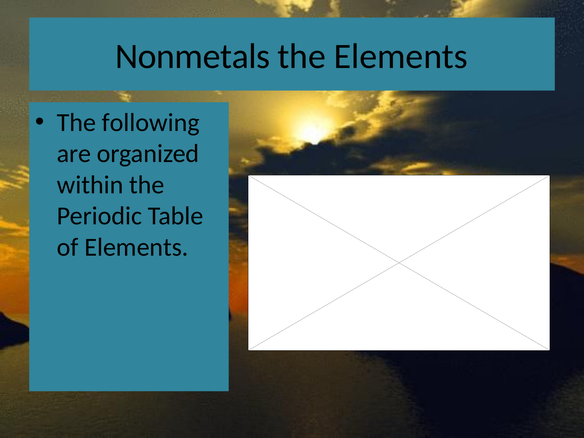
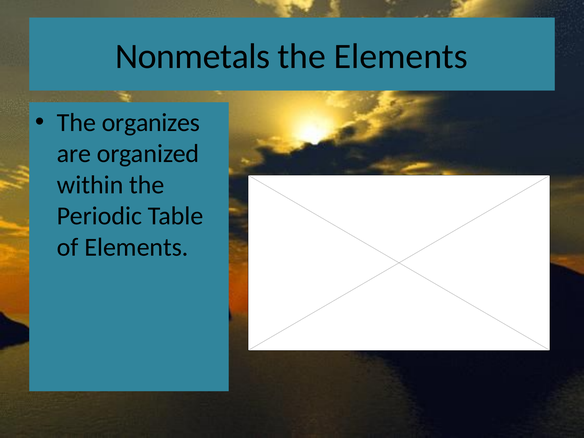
following: following -> organizes
